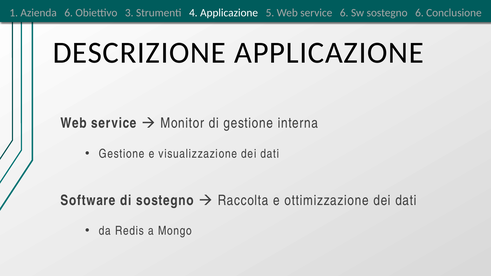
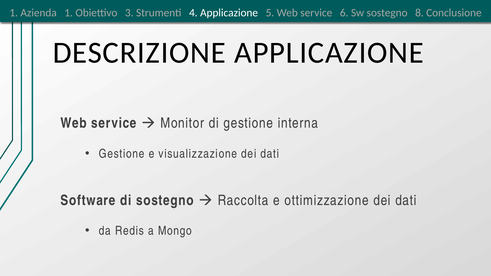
Azienda 6: 6 -> 1
sostegno 6: 6 -> 8
